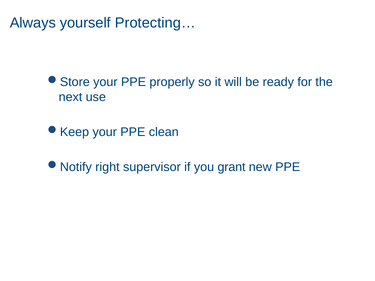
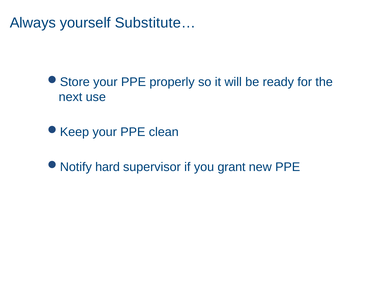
Protecting…: Protecting… -> Substitute…
right: right -> hard
